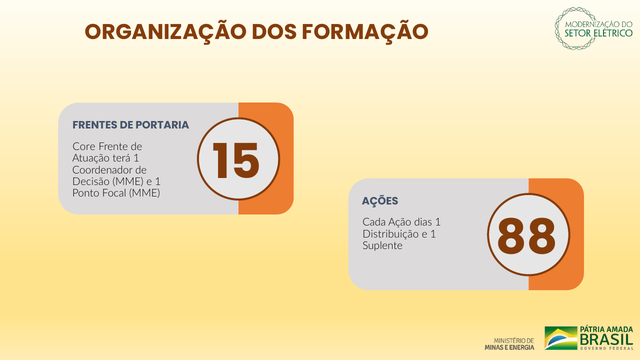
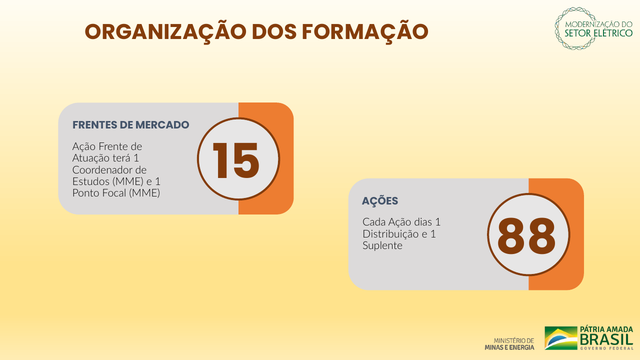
PORTARIA: PORTARIA -> MERCADO
Core at (84, 147): Core -> Ação
Decisão: Decisão -> Estudos
